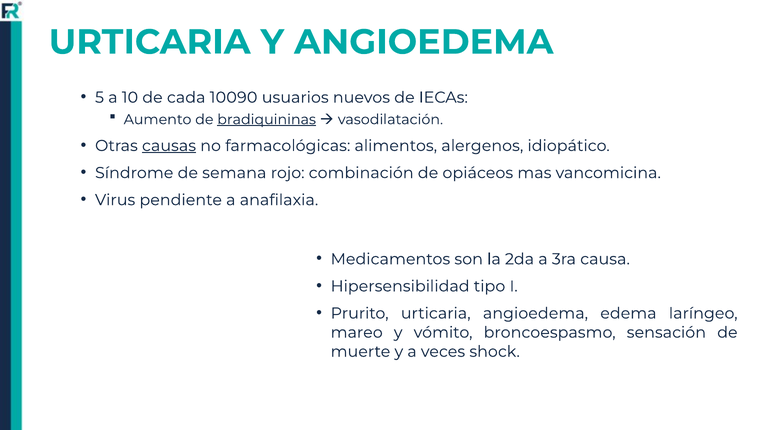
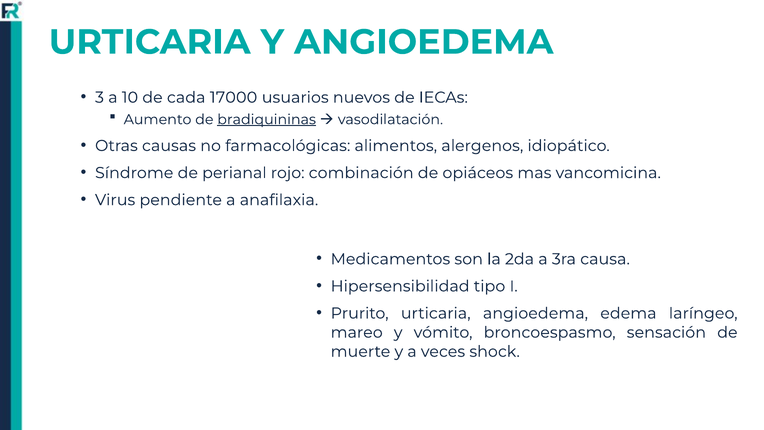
5: 5 -> 3
10090: 10090 -> 17000
causas underline: present -> none
semana: semana -> perianal
